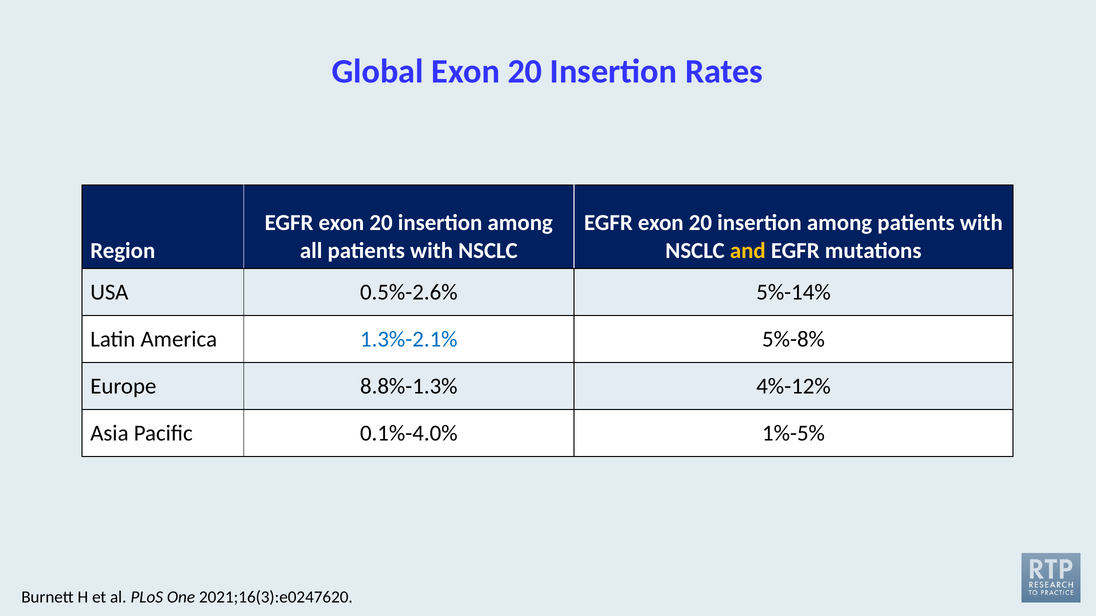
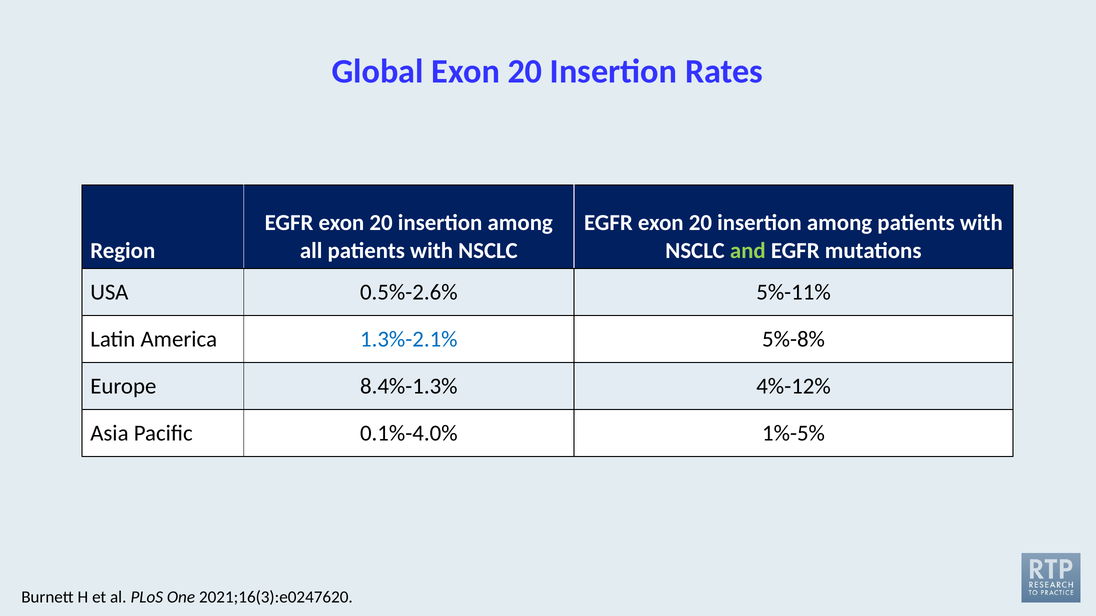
and colour: yellow -> light green
5%-14%: 5%-14% -> 5%-11%
8.8%-1.3%: 8.8%-1.3% -> 8.4%-1.3%
